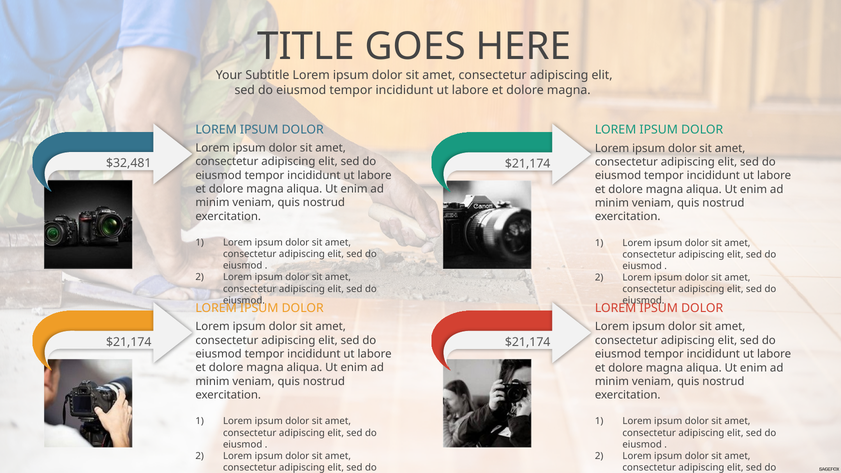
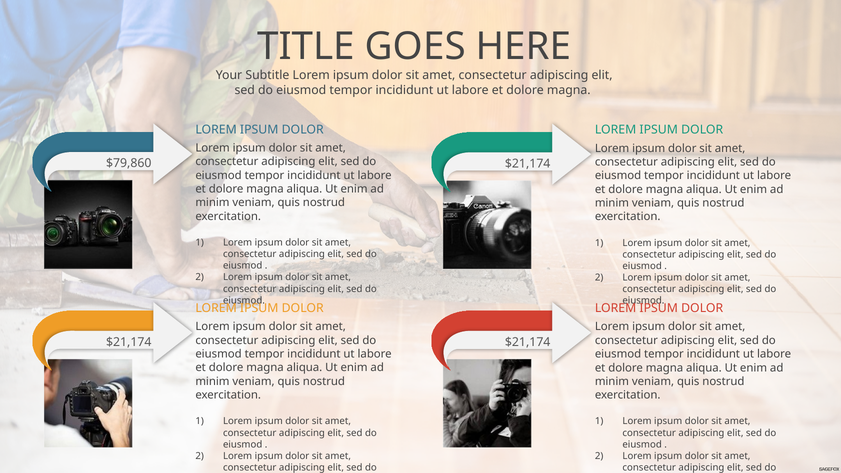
$32,481: $32,481 -> $79,860
